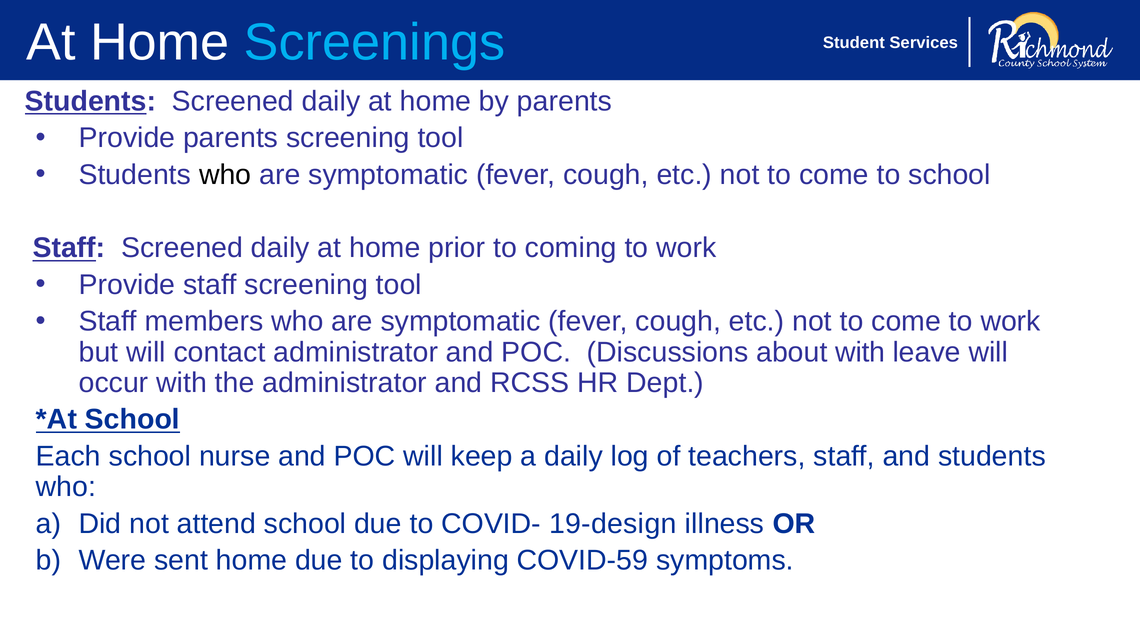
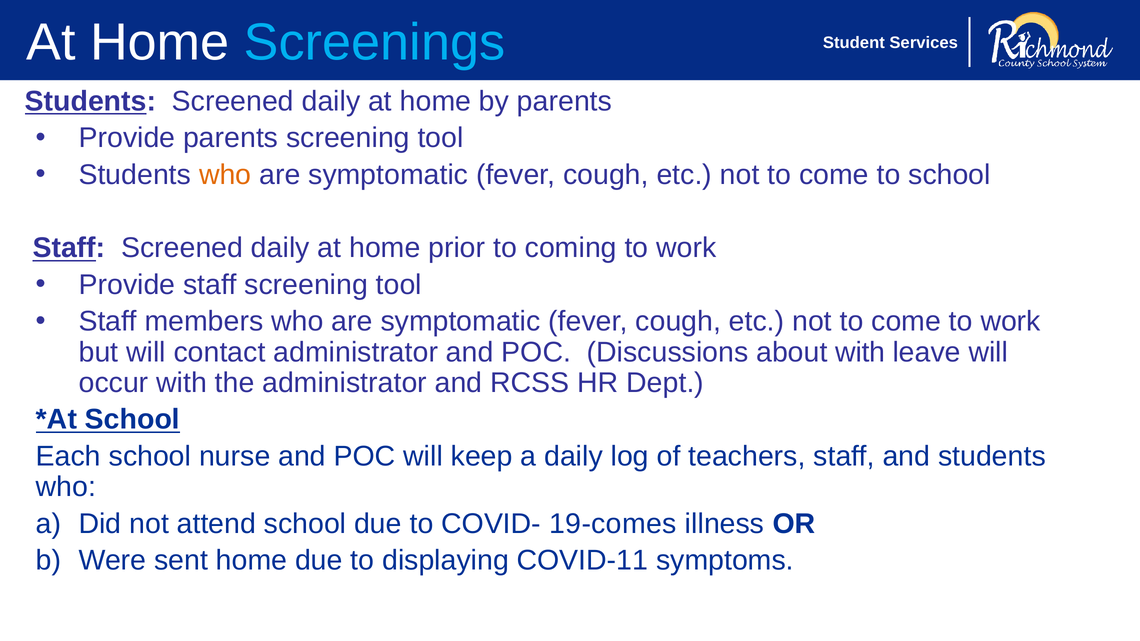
who at (225, 175) colour: black -> orange
19-design: 19-design -> 19-comes
COVID-59: COVID-59 -> COVID-11
